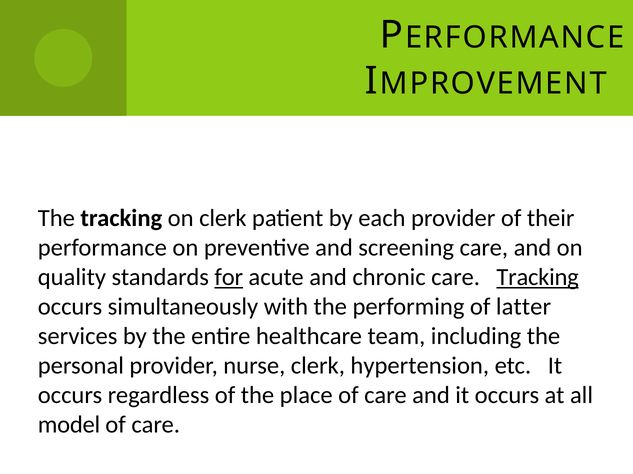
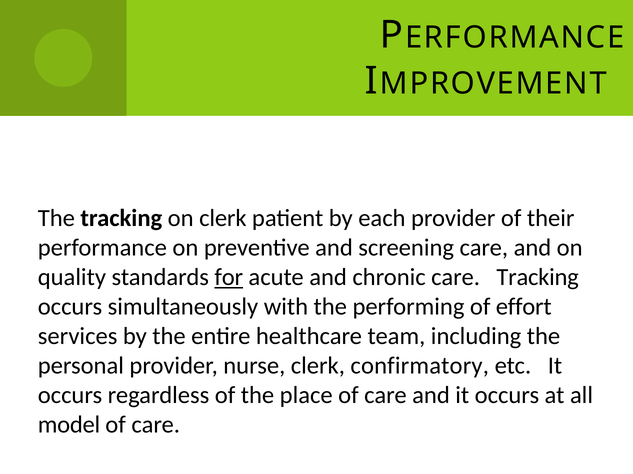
Tracking at (538, 278) underline: present -> none
latter: latter -> effort
hypertension: hypertension -> confirmatory
